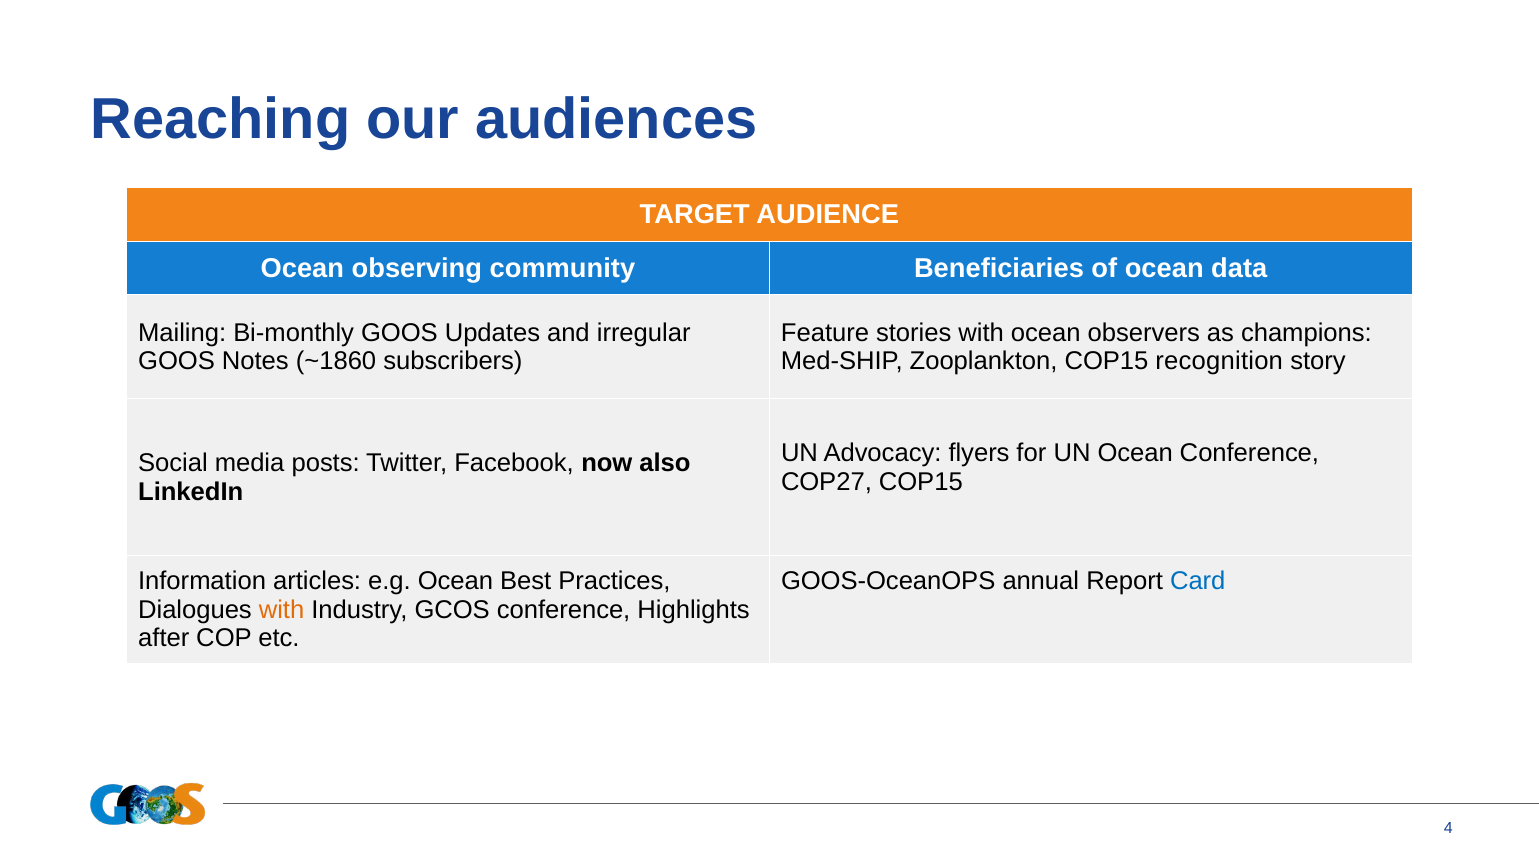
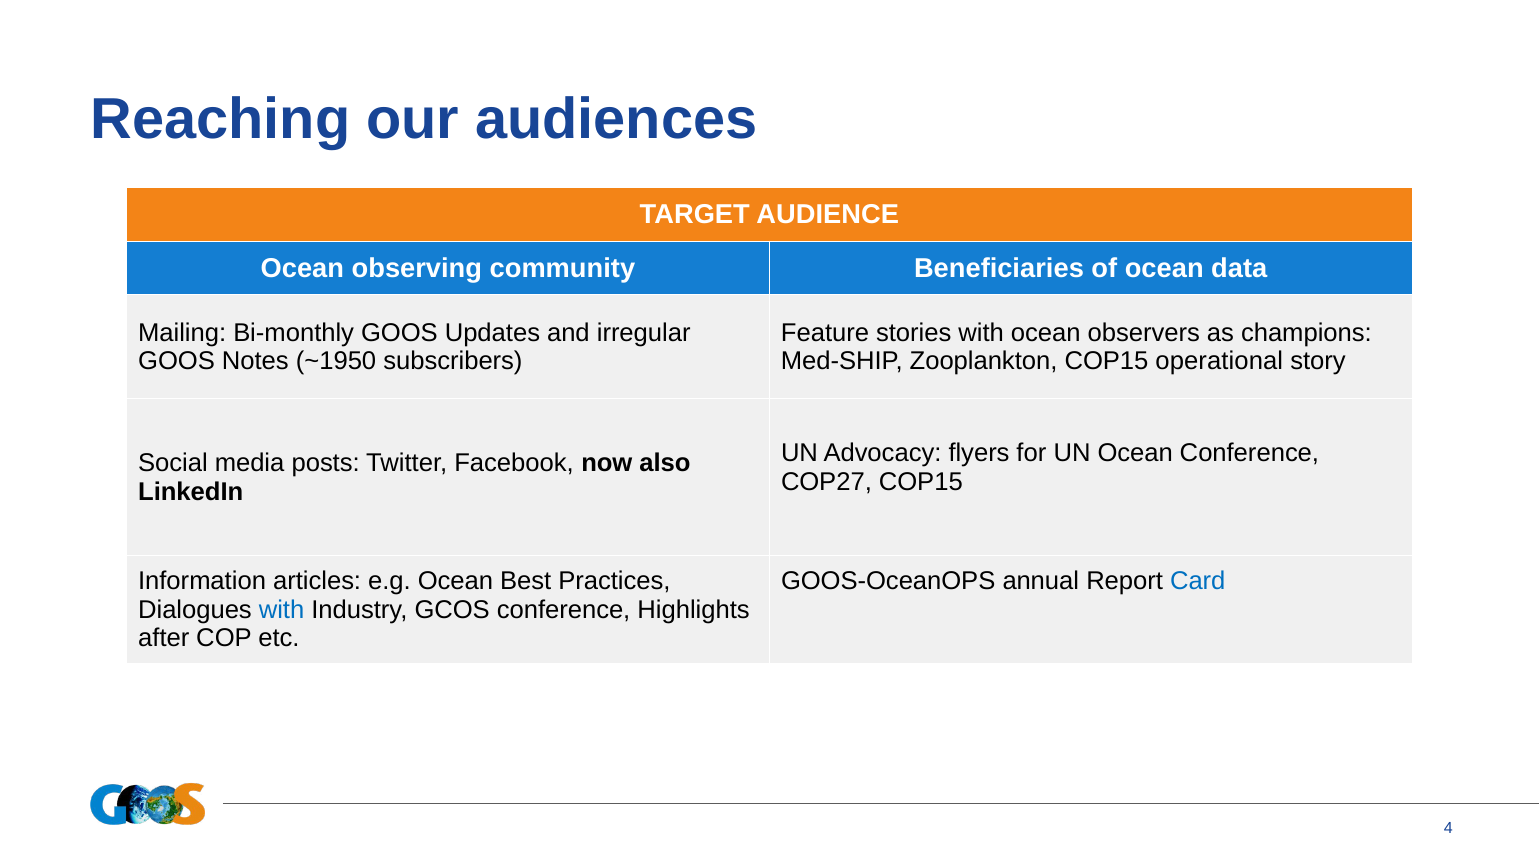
~1860: ~1860 -> ~1950
recognition: recognition -> operational
with at (282, 610) colour: orange -> blue
